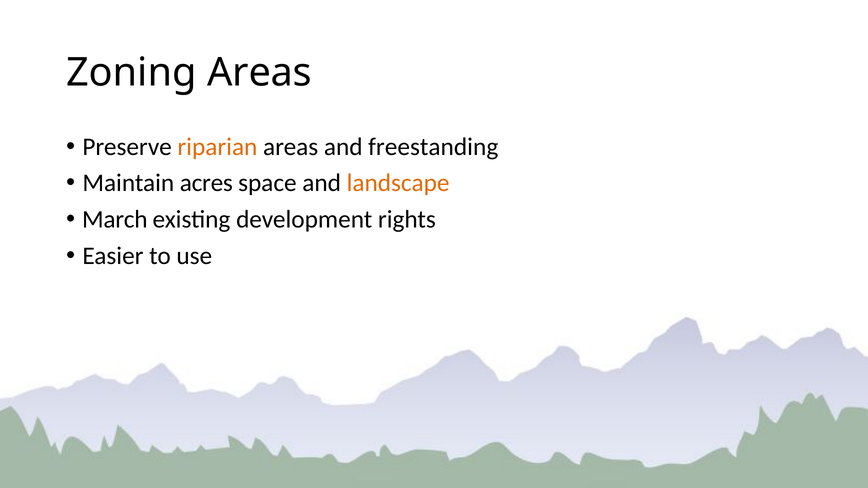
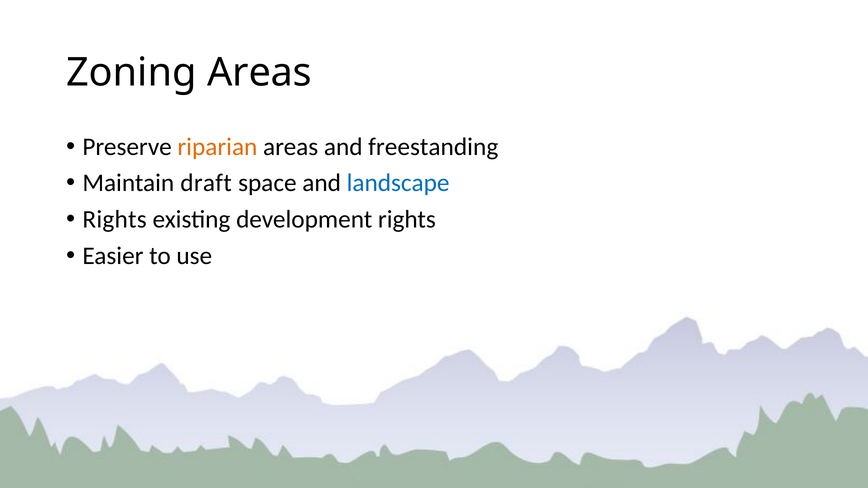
acres: acres -> draft
landscape colour: orange -> blue
March at (115, 220): March -> Rights
